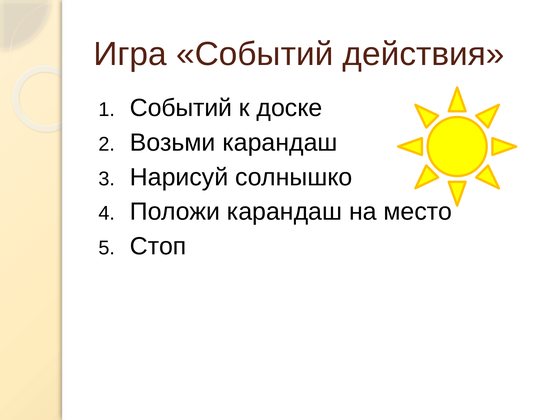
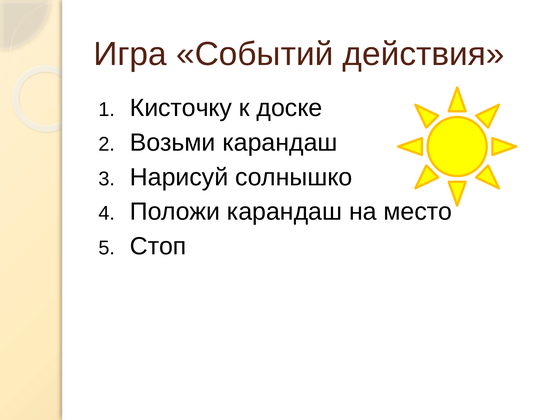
Событий at (181, 108): Событий -> Кисточку
